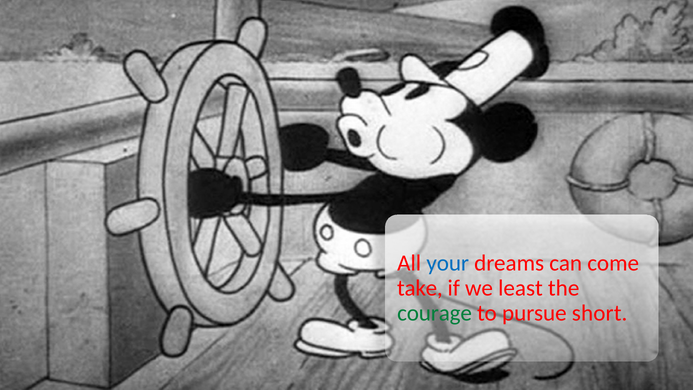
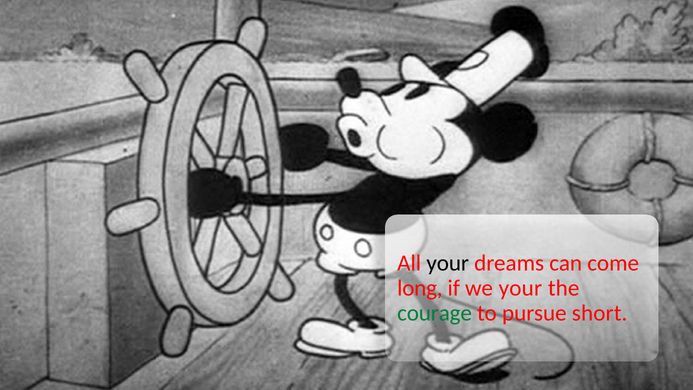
your at (448, 263) colour: blue -> black
take: take -> long
we least: least -> your
